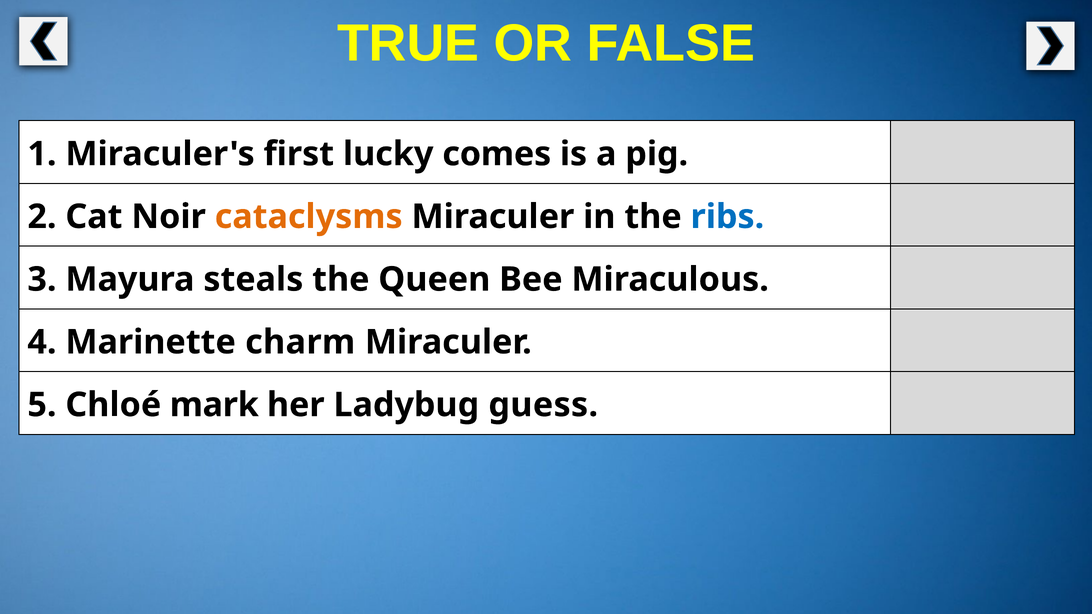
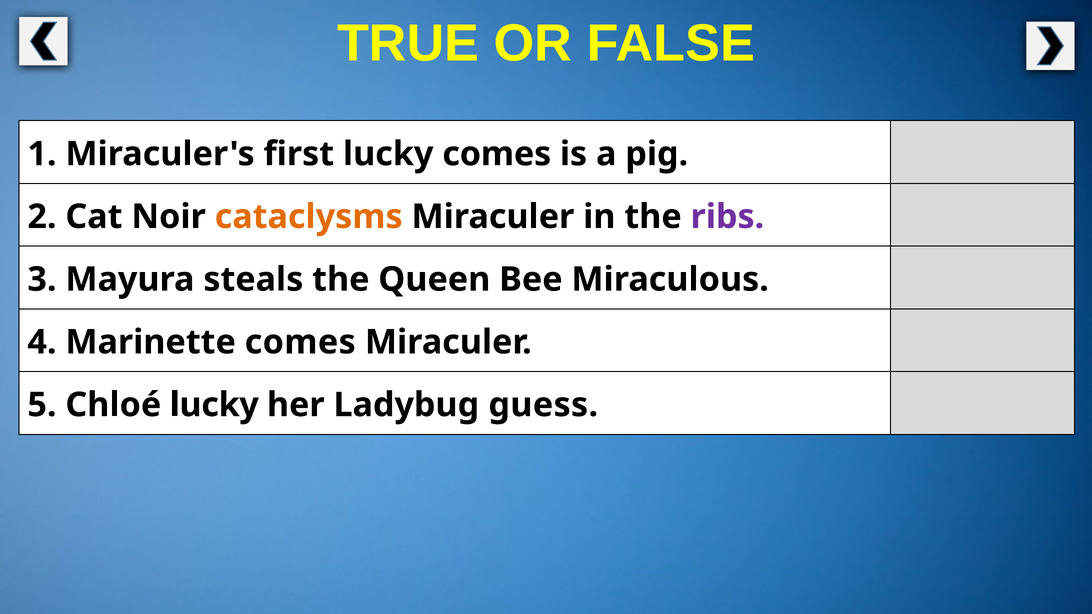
ribs colour: blue -> purple
Marinette charm: charm -> comes
Chloé mark: mark -> lucky
